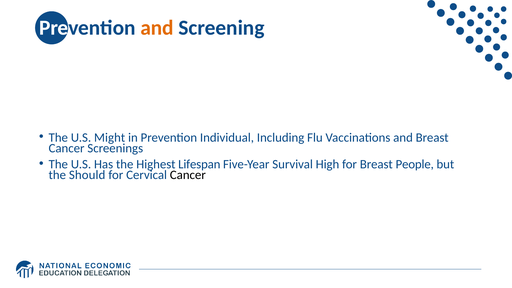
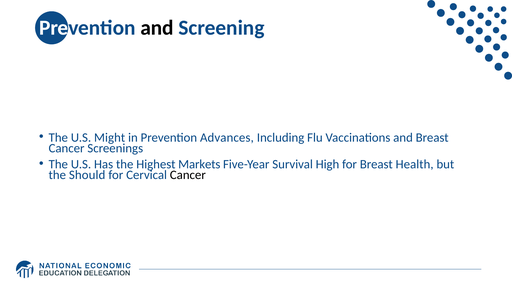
and at (157, 28) colour: orange -> black
Individual: Individual -> Advances
Lifespan: Lifespan -> Markets
People: People -> Health
